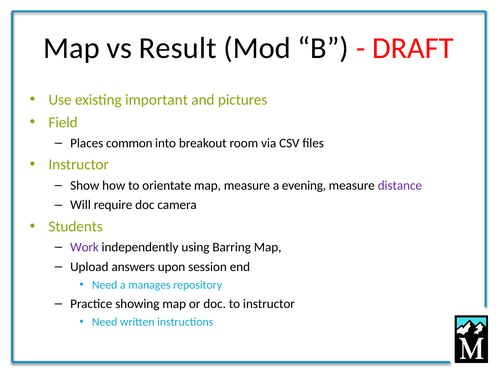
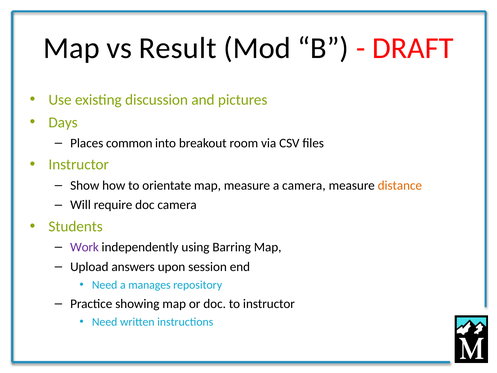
important: important -> discussion
Field: Field -> Days
a evening: evening -> camera
distance colour: purple -> orange
